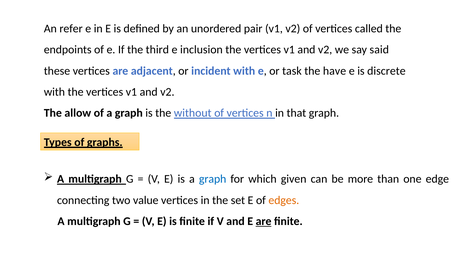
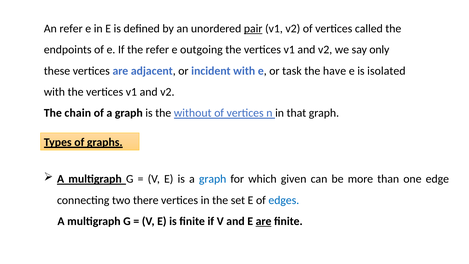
pair underline: none -> present
the third: third -> refer
inclusion: inclusion -> outgoing
said: said -> only
discrete: discrete -> isolated
allow: allow -> chain
value: value -> there
edges colour: orange -> blue
